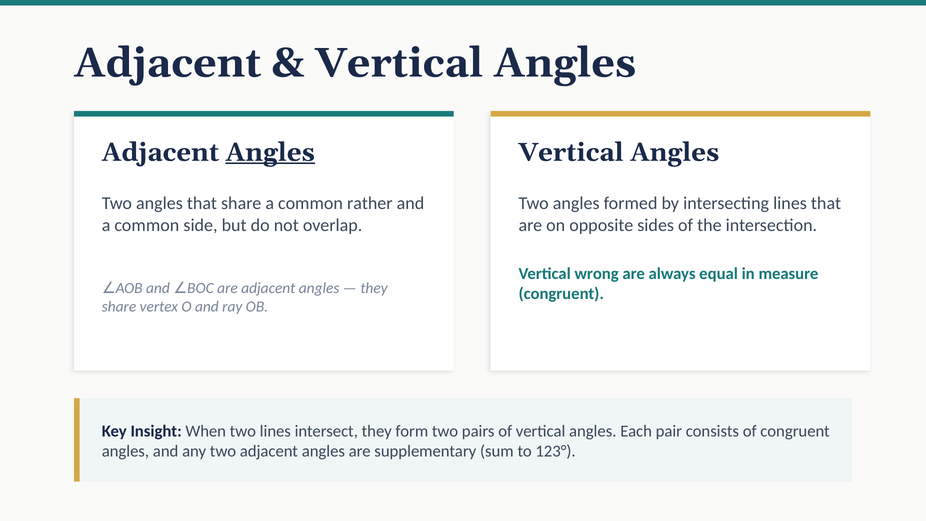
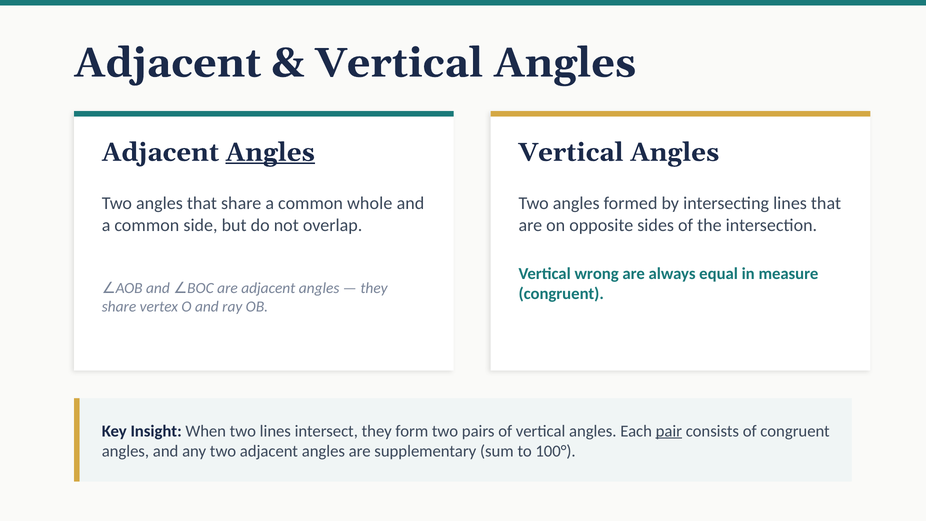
rather: rather -> whole
pair underline: none -> present
123°: 123° -> 100°
